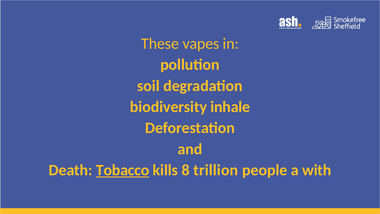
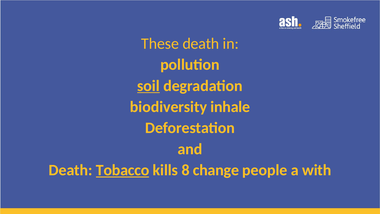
These vapes: vapes -> death
soil underline: none -> present
trillion: trillion -> change
